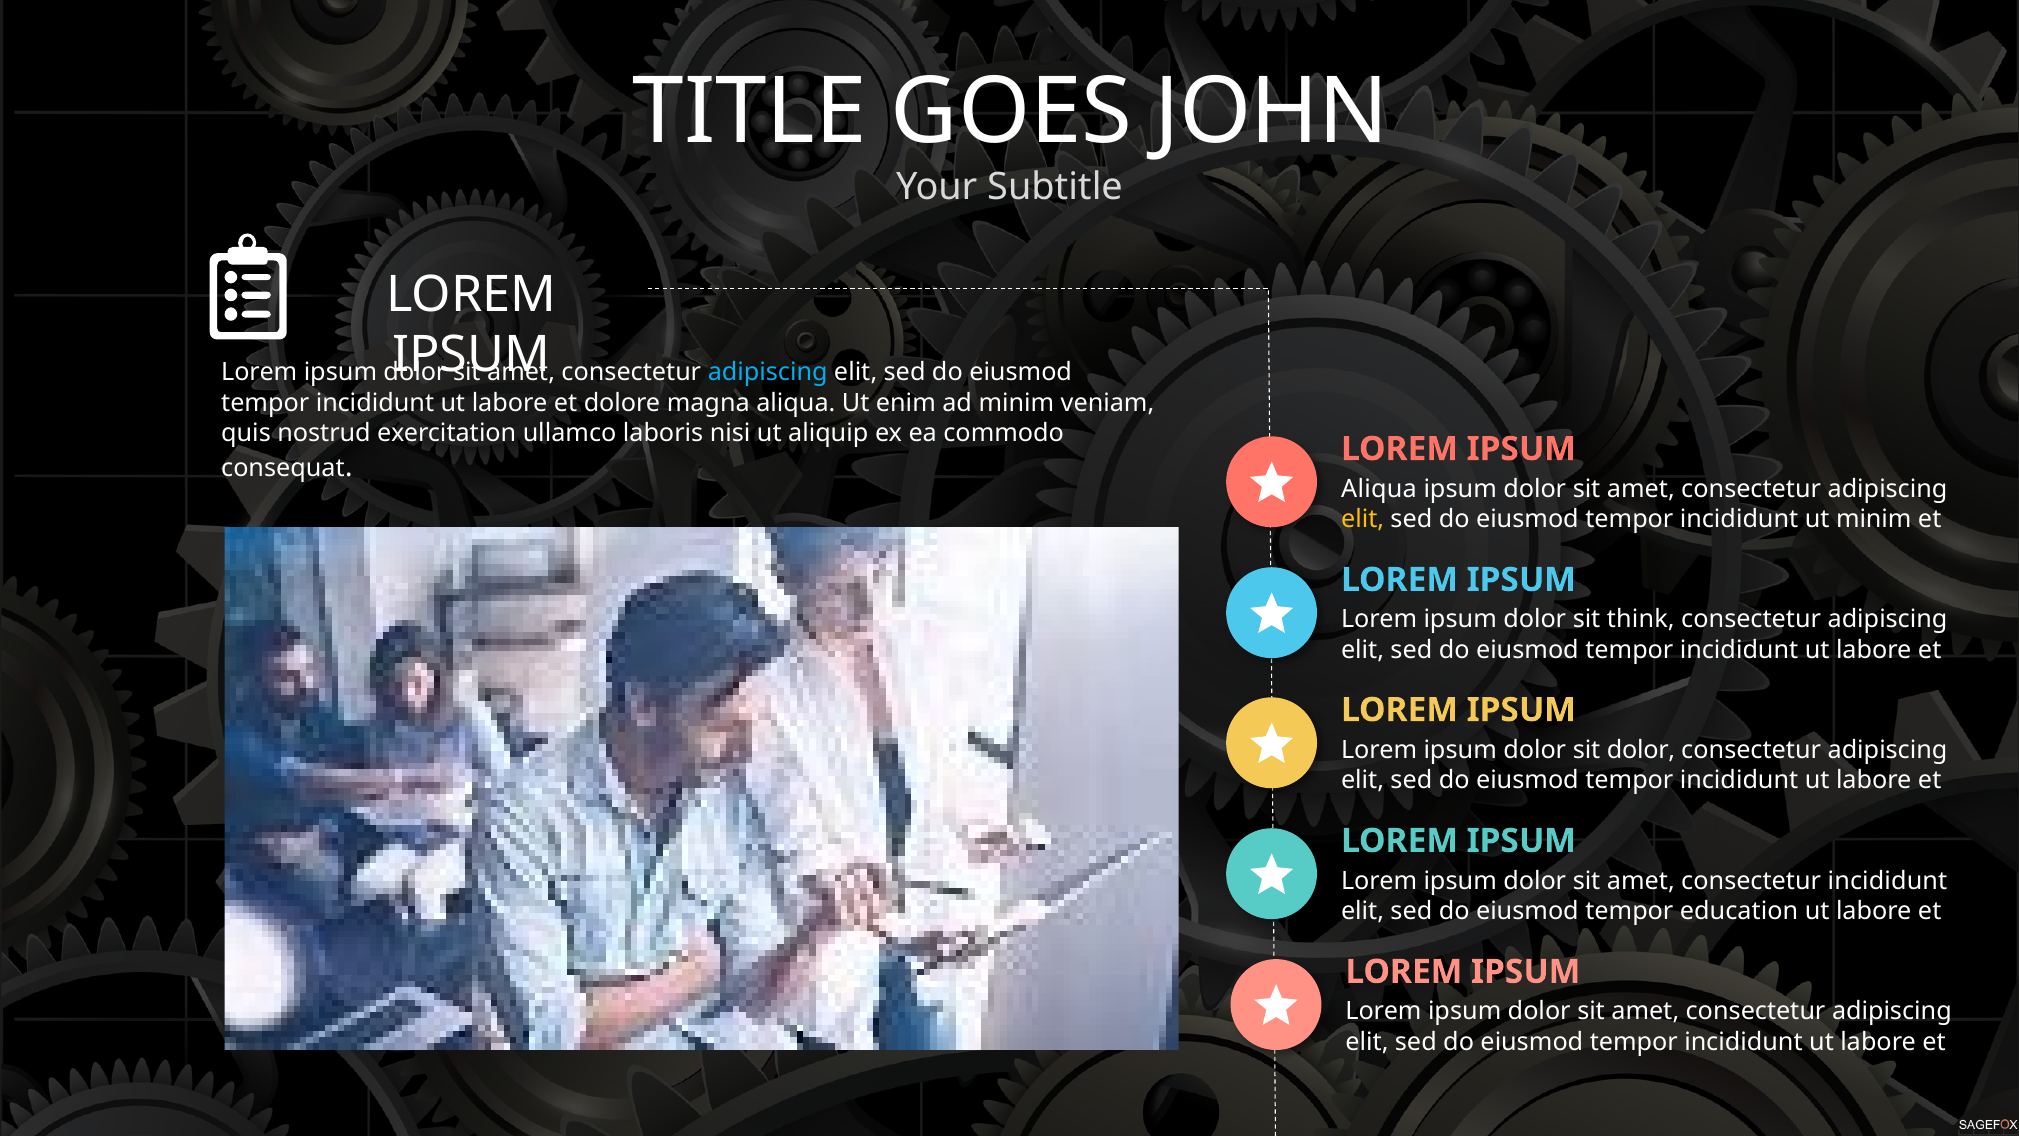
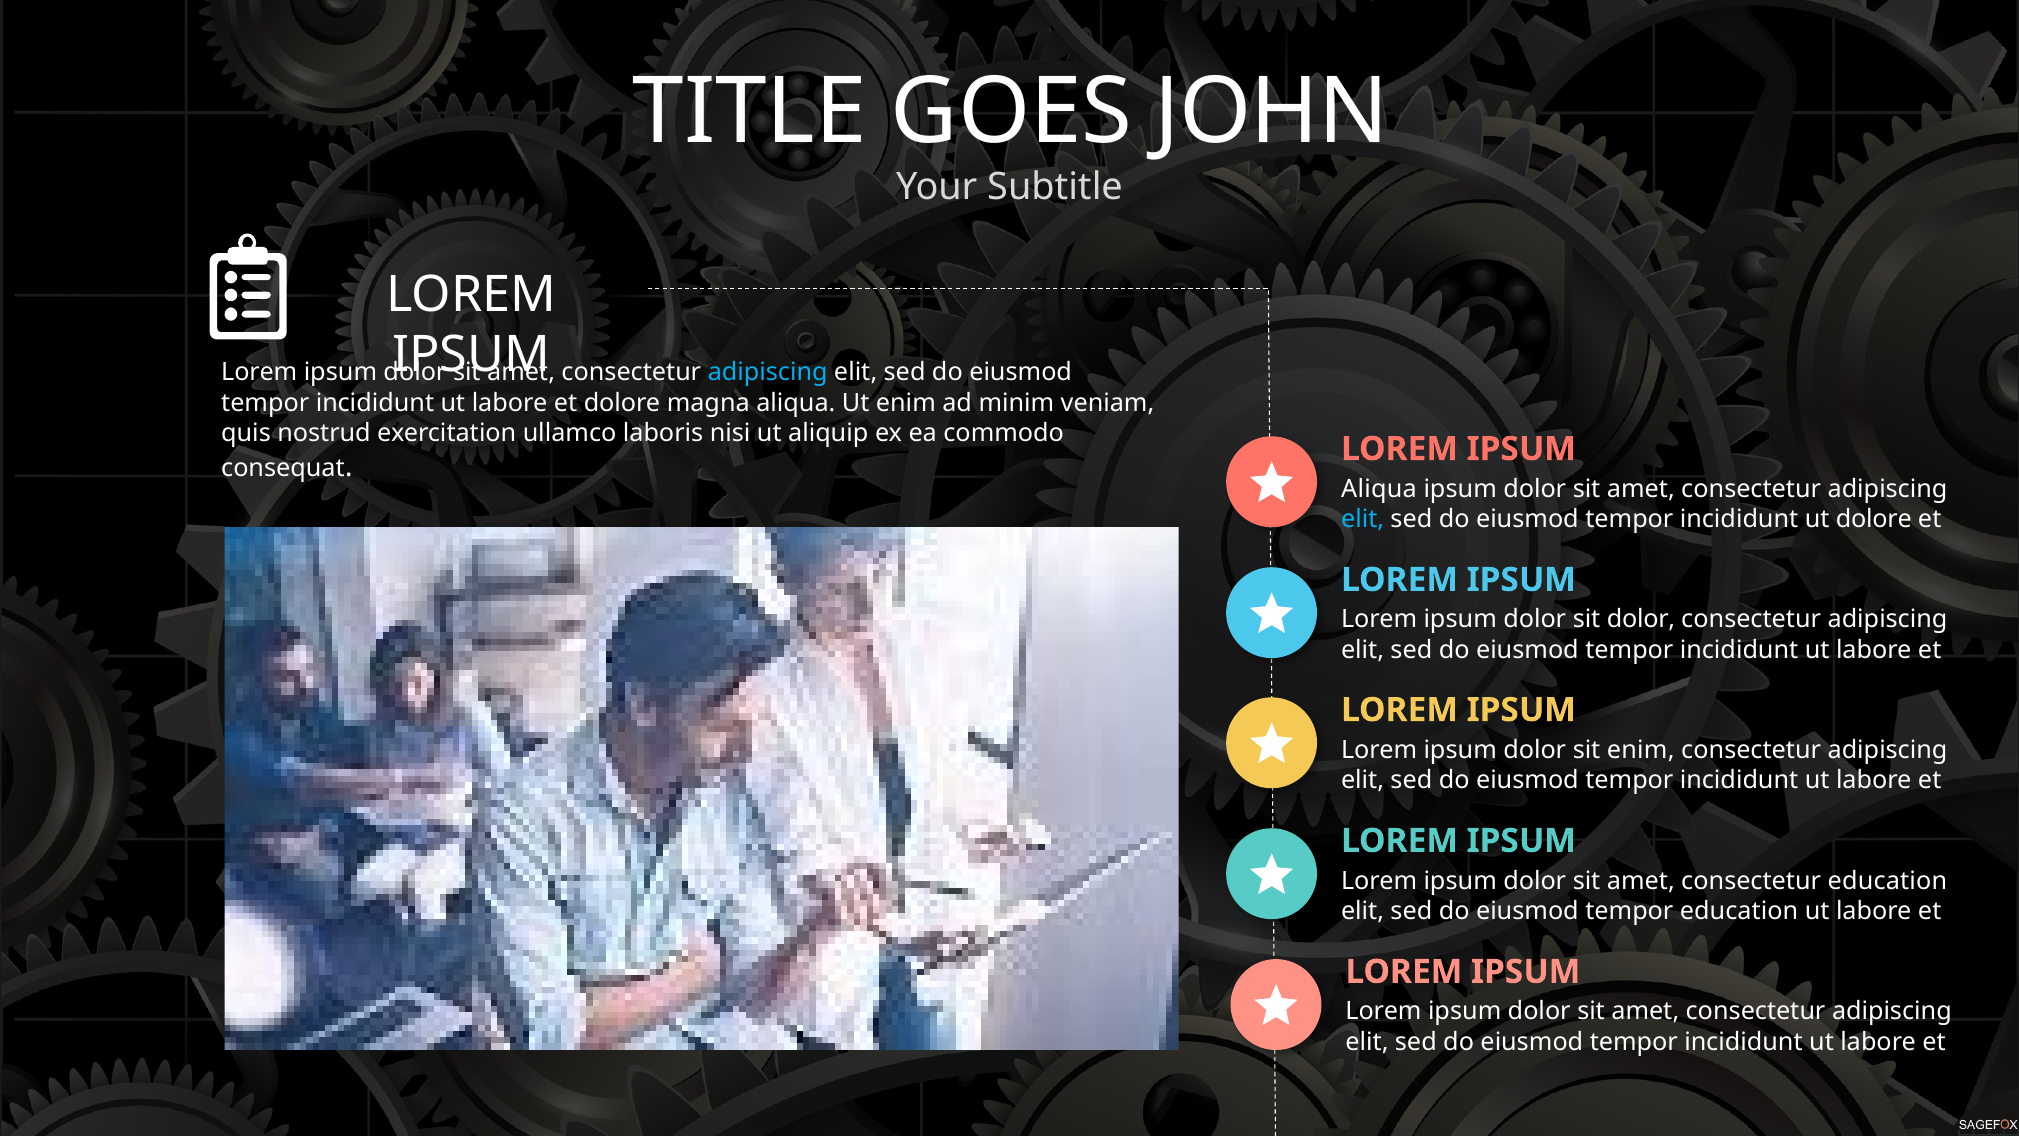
elit at (1363, 519) colour: yellow -> light blue
ut minim: minim -> dolore
sit think: think -> dolor
sit dolor: dolor -> enim
consectetur incididunt: incididunt -> education
